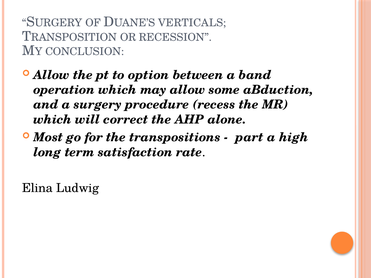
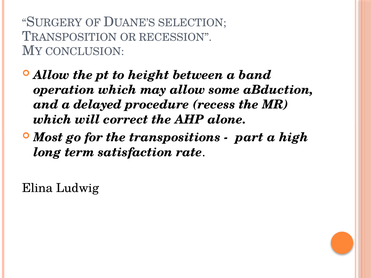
VERTICALS: VERTICALS -> SELECTION
option: option -> height
surgery: surgery -> delayed
